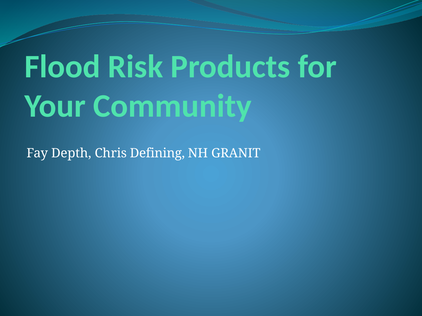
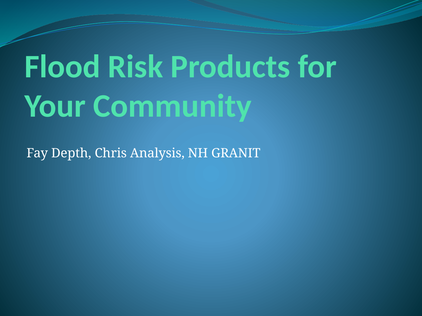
Defining: Defining -> Analysis
